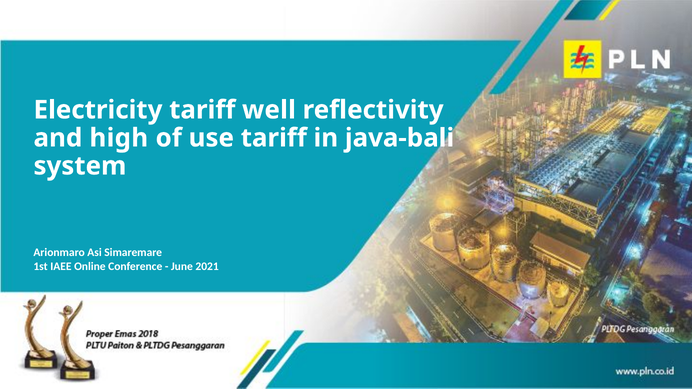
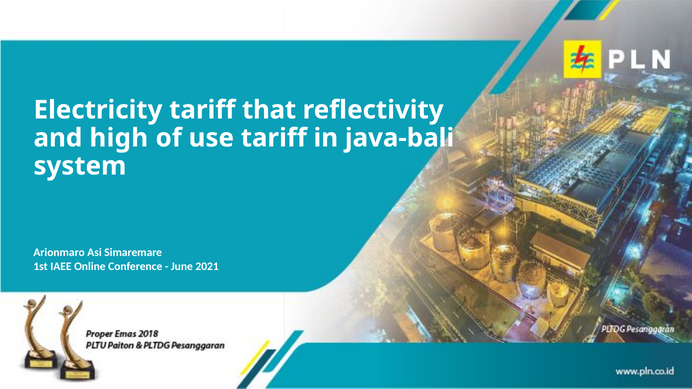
well: well -> that
